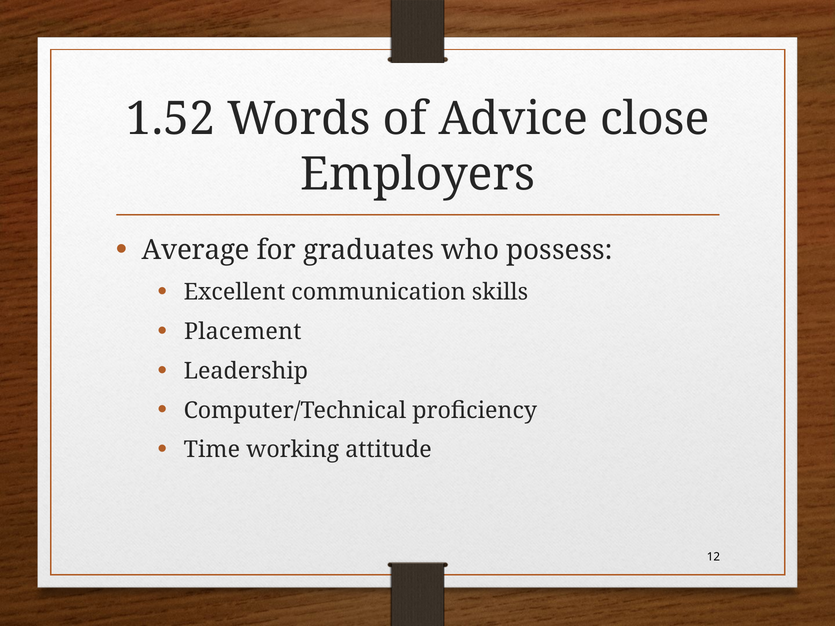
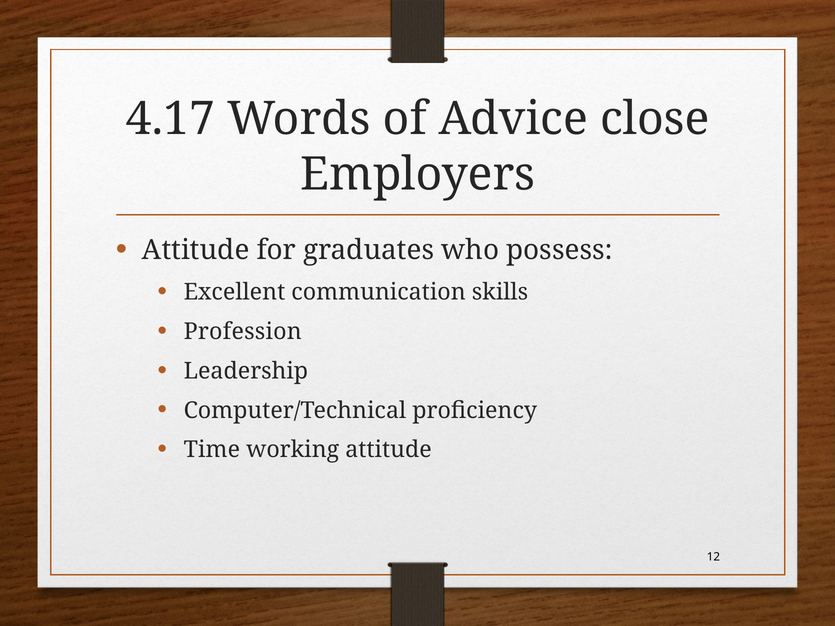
1.52: 1.52 -> 4.17
Average at (196, 250): Average -> Attitude
Placement: Placement -> Profession
